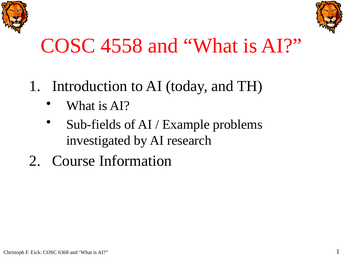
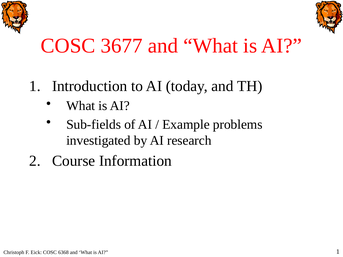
4558: 4558 -> 3677
